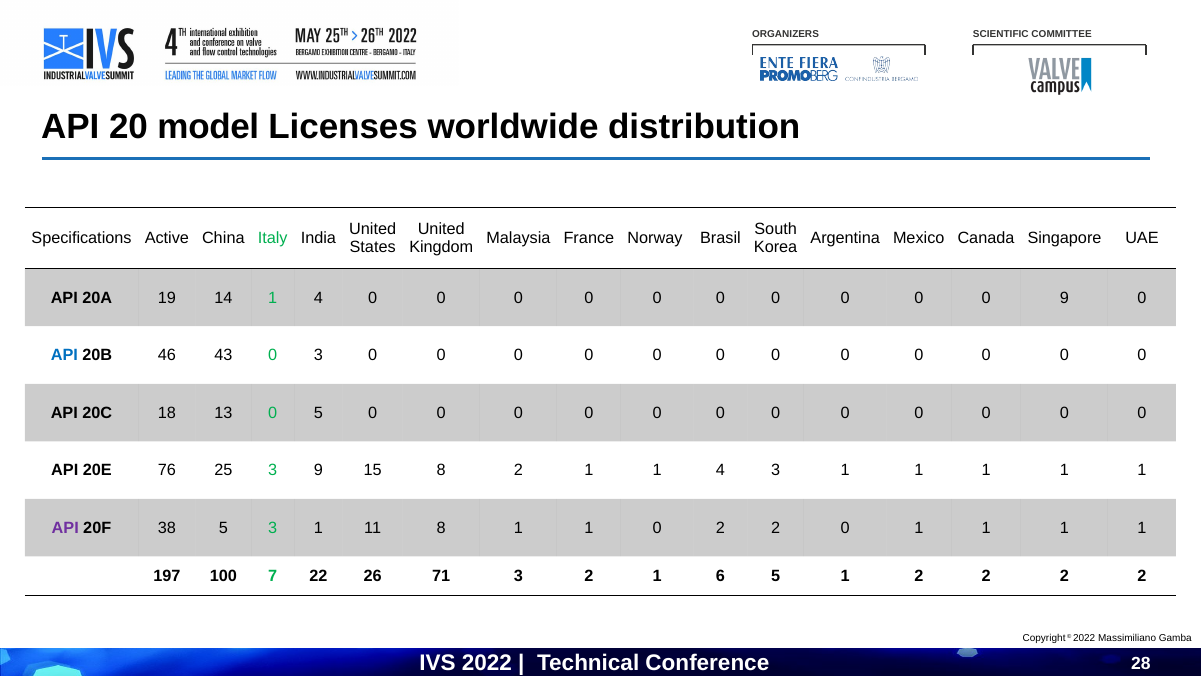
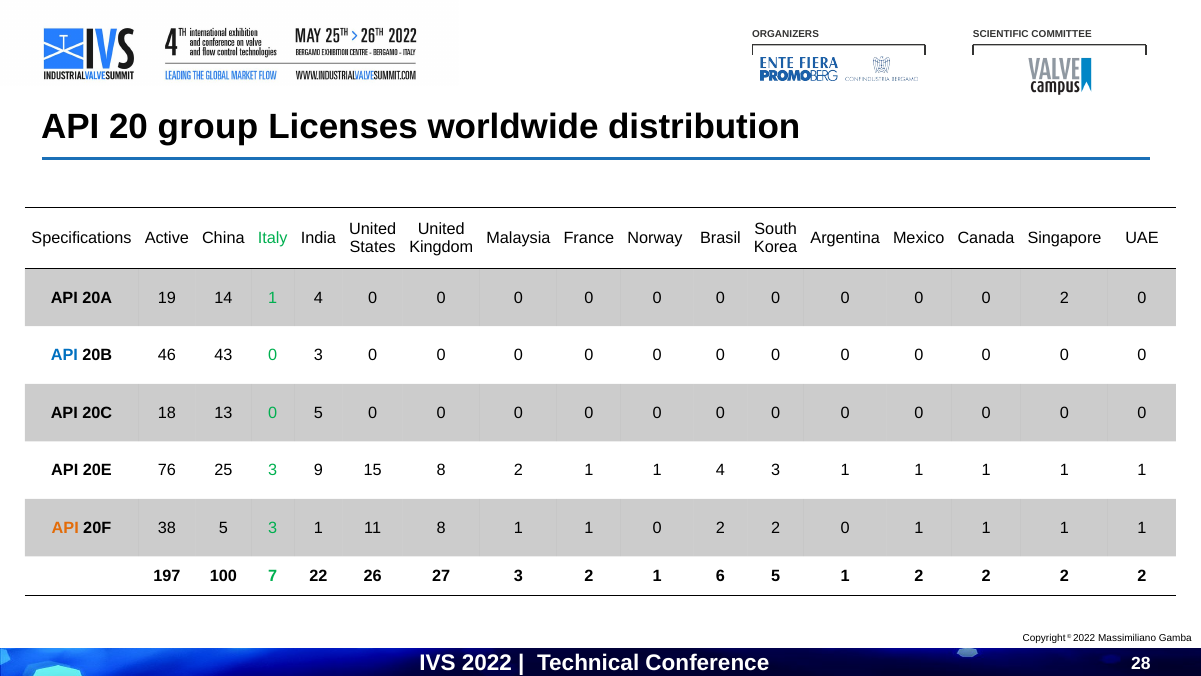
model: model -> group
0 0 9: 9 -> 2
API at (65, 528) colour: purple -> orange
71: 71 -> 27
